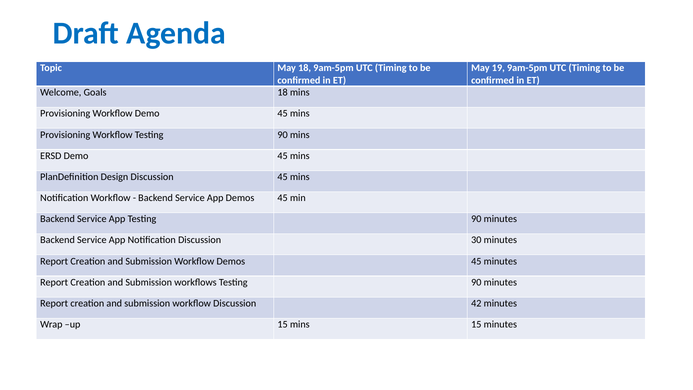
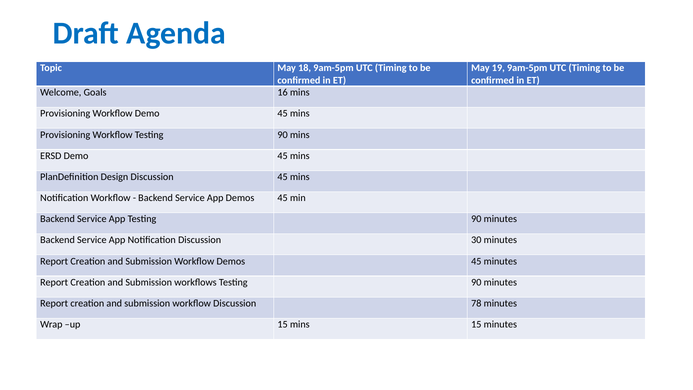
Goals 18: 18 -> 16
42: 42 -> 78
